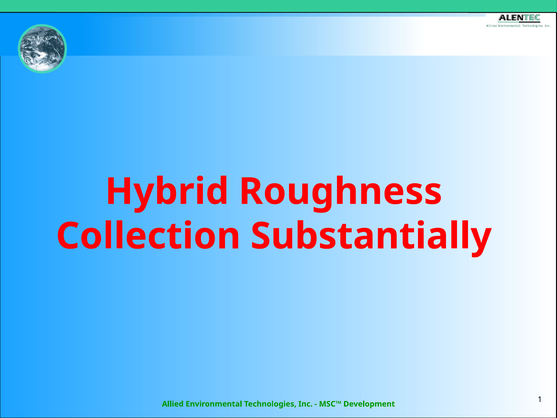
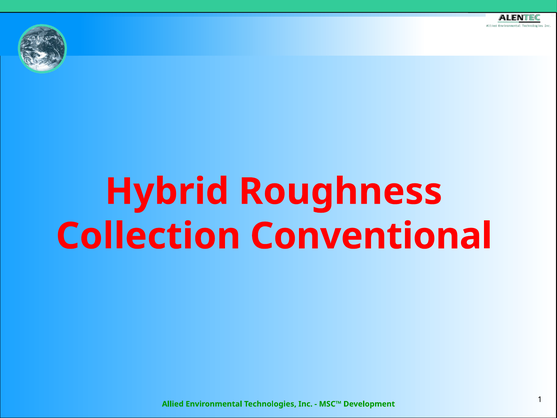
Substantially: Substantially -> Conventional
